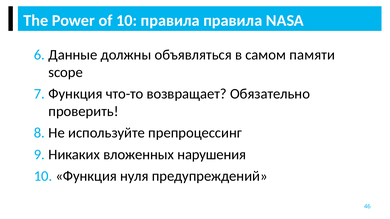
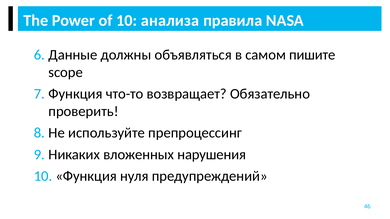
10 правила: правила -> анализа
памяти: памяти -> пишите
